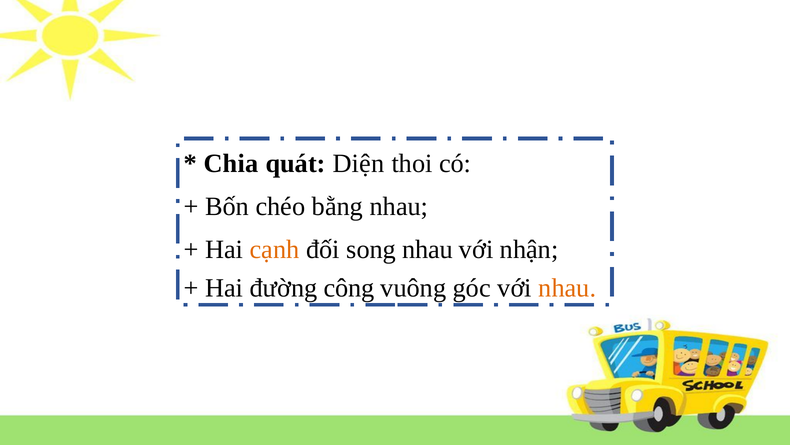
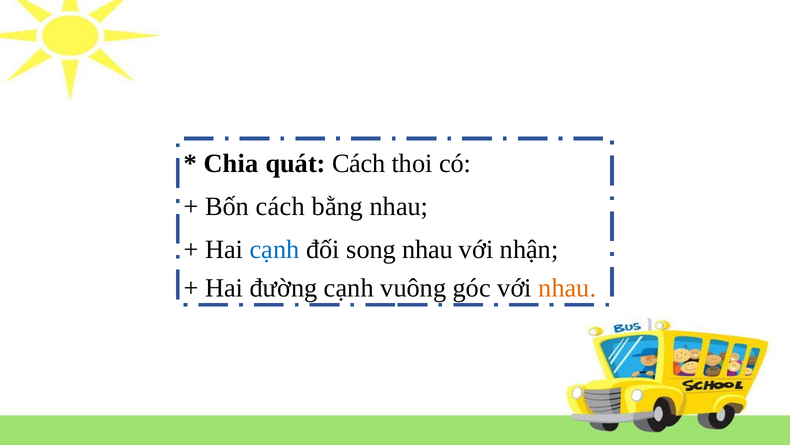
quát Diện: Diện -> Cách
Bốn chéo: chéo -> cách
cạnh at (275, 249) colour: orange -> blue
đường công: công -> cạnh
